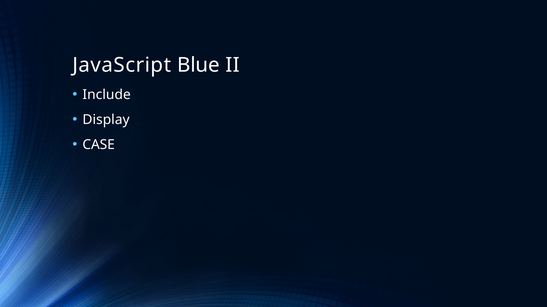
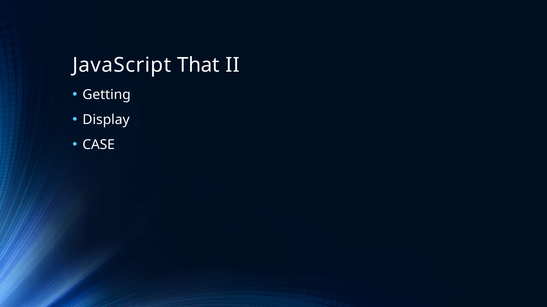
Blue: Blue -> That
Include: Include -> Getting
